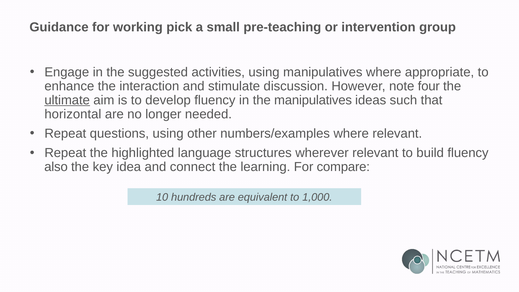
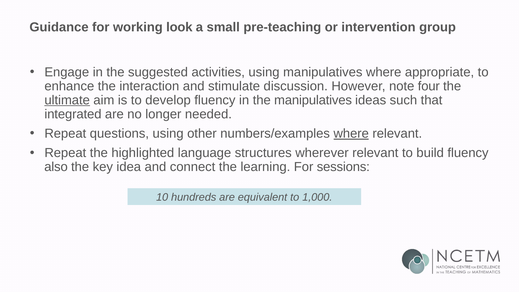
pick: pick -> look
horizontal: horizontal -> integrated
where at (351, 134) underline: none -> present
compare: compare -> sessions
